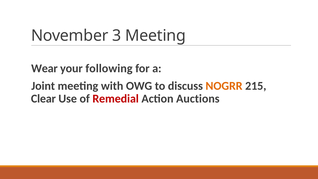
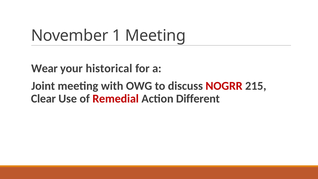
3: 3 -> 1
following: following -> historical
NOGRR colour: orange -> red
Auctions: Auctions -> Different
